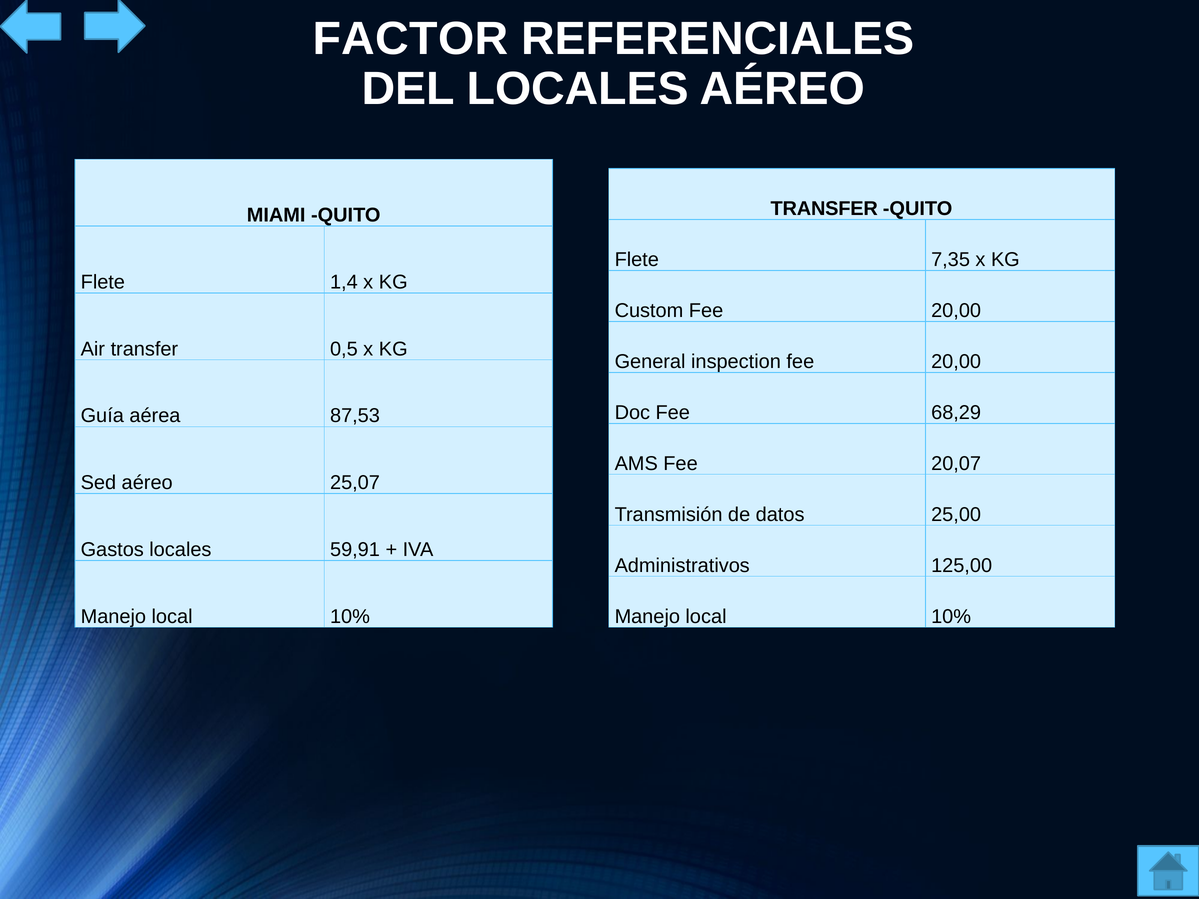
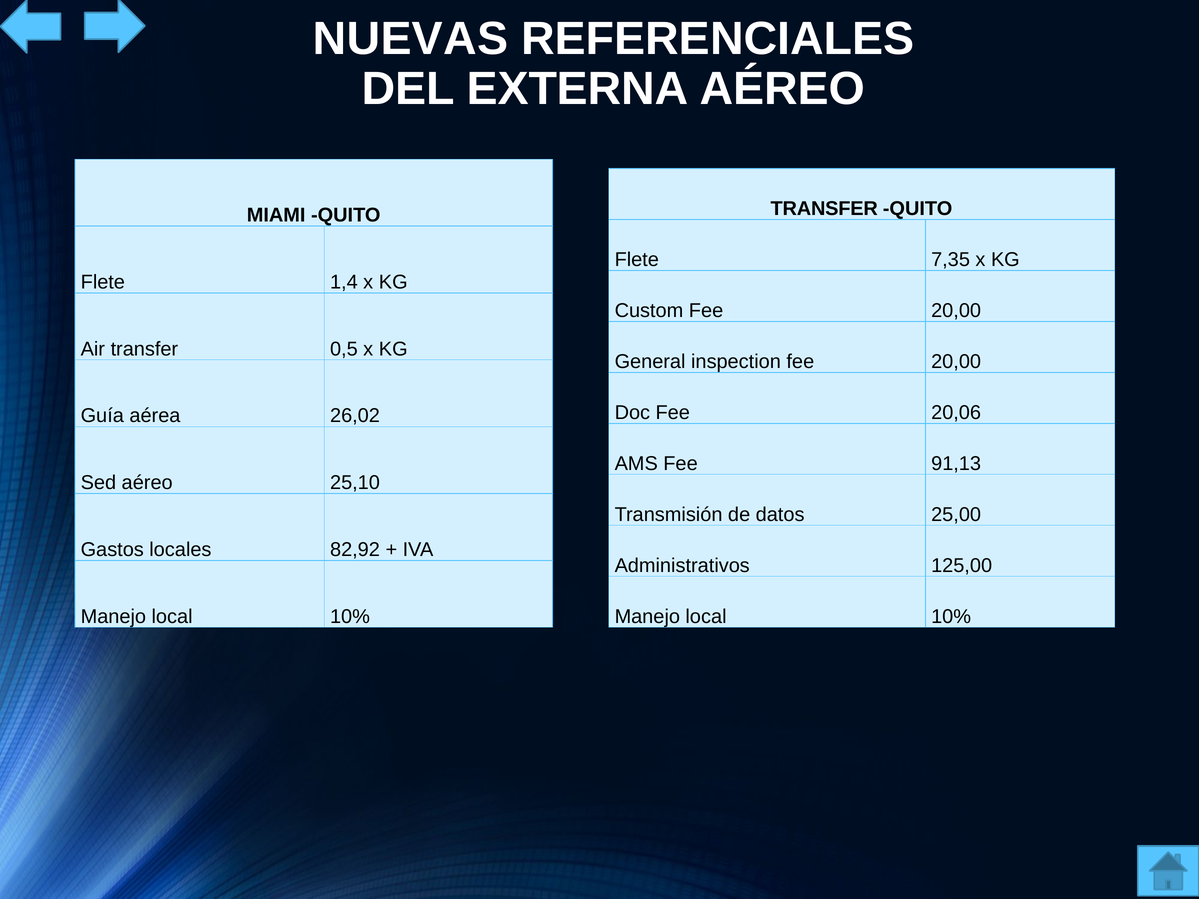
FACTOR: FACTOR -> NUEVAS
DEL LOCALES: LOCALES -> EXTERNA
68,29: 68,29 -> 20,06
87,53: 87,53 -> 26,02
20,07: 20,07 -> 91,13
25,07: 25,07 -> 25,10
59,91: 59,91 -> 82,92
